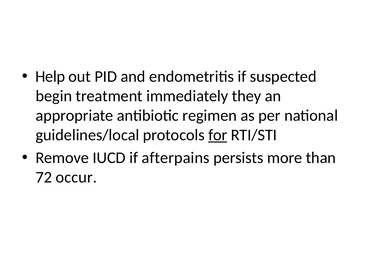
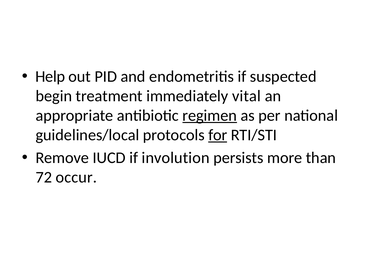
they: they -> vital
regimen underline: none -> present
afterpains: afterpains -> involution
